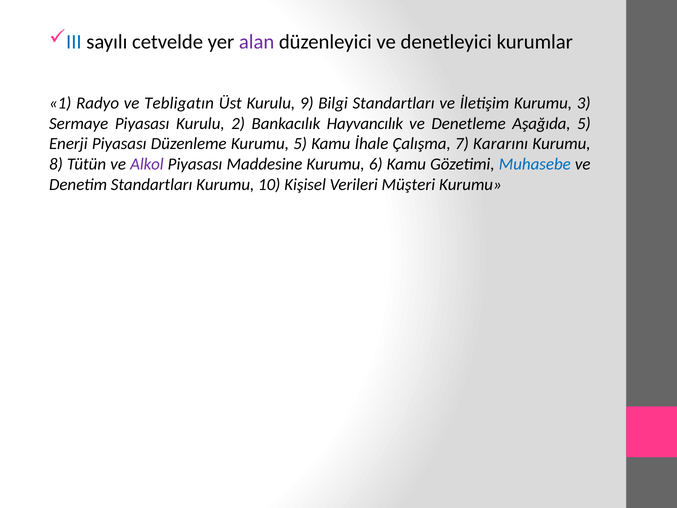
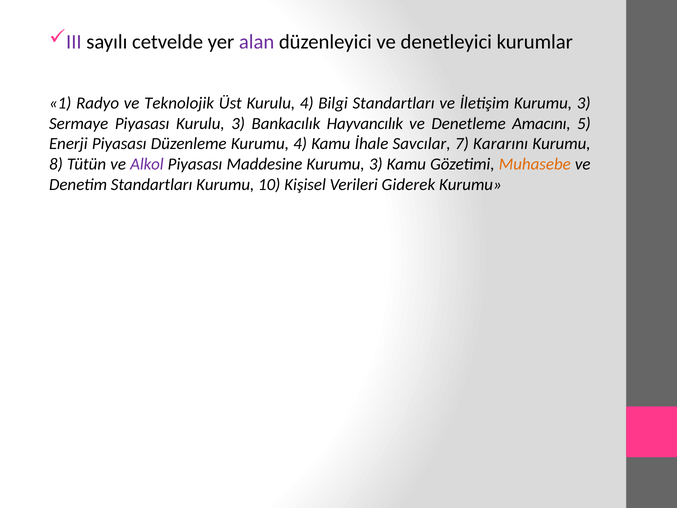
III colour: blue -> purple
Tebligatın: Tebligatın -> Teknolojik
Kurulu 9: 9 -> 4
Kurulu 2: 2 -> 3
Aşağıda: Aşağıda -> Amacını
Kurumu 5: 5 -> 4
Çalışma: Çalışma -> Savcılar
6 at (376, 164): 6 -> 3
Muhasebe colour: blue -> orange
Müşteri: Müşteri -> Giderek
